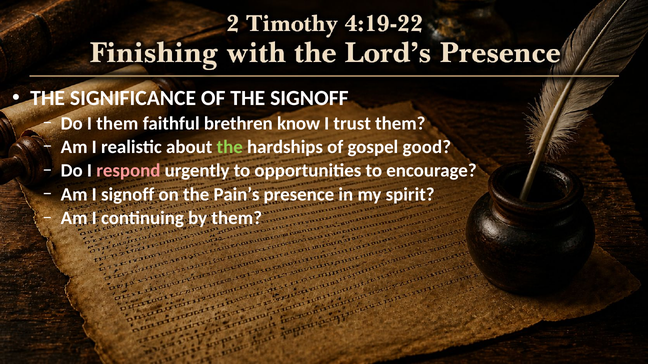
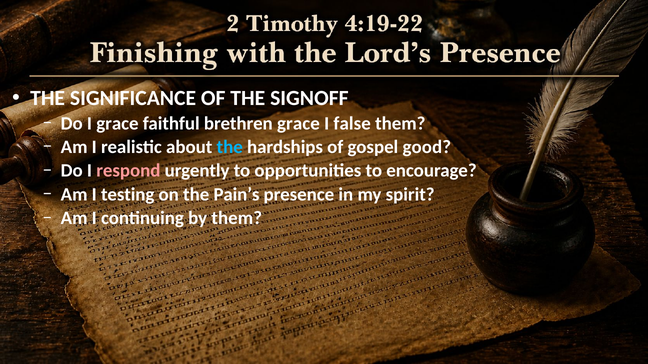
I them: them -> grace
brethren know: know -> grace
trust: trust -> false
the at (230, 147) colour: light green -> light blue
I signoff: signoff -> testing
